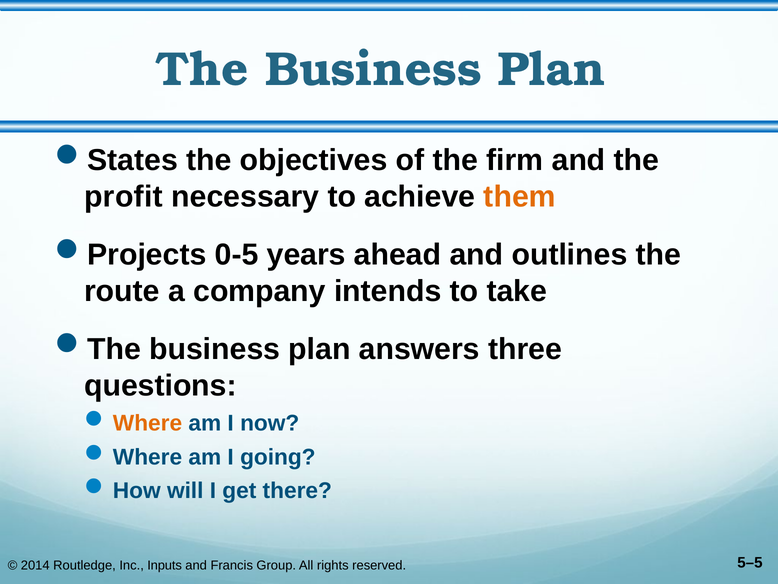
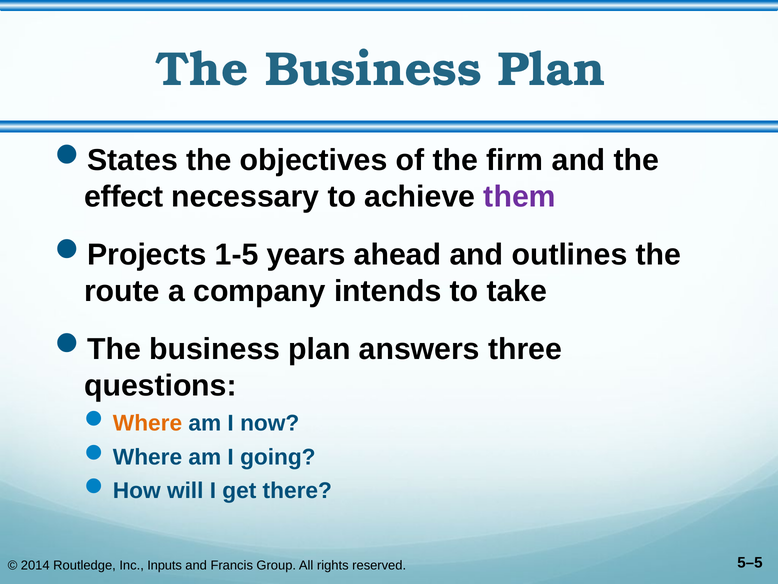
profit: profit -> effect
them colour: orange -> purple
0-5: 0-5 -> 1-5
